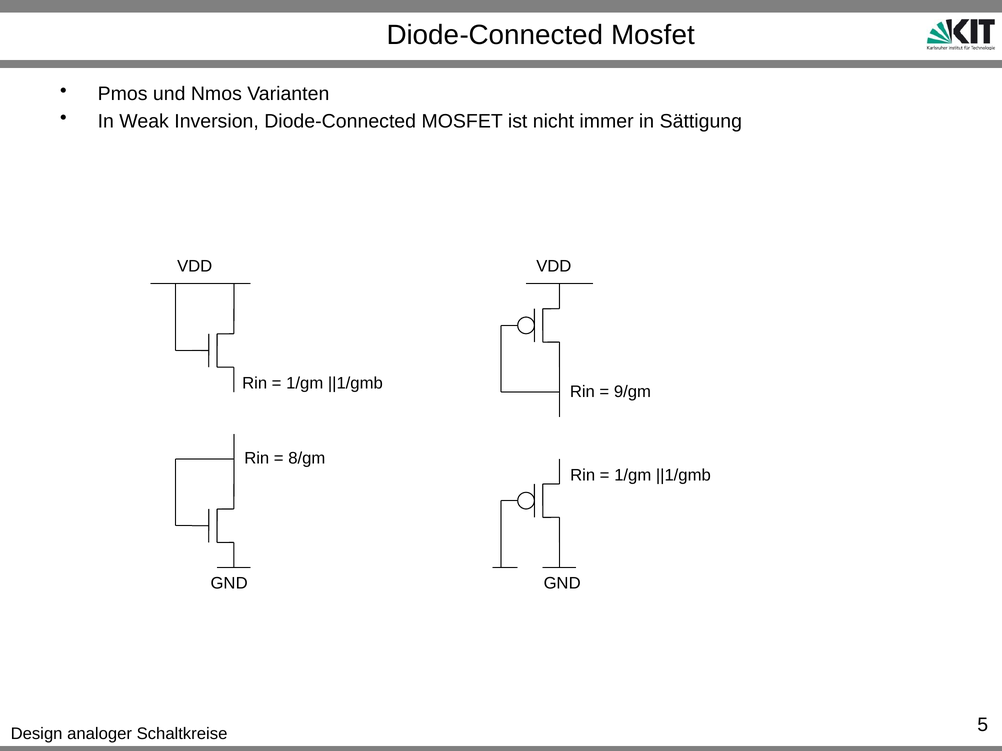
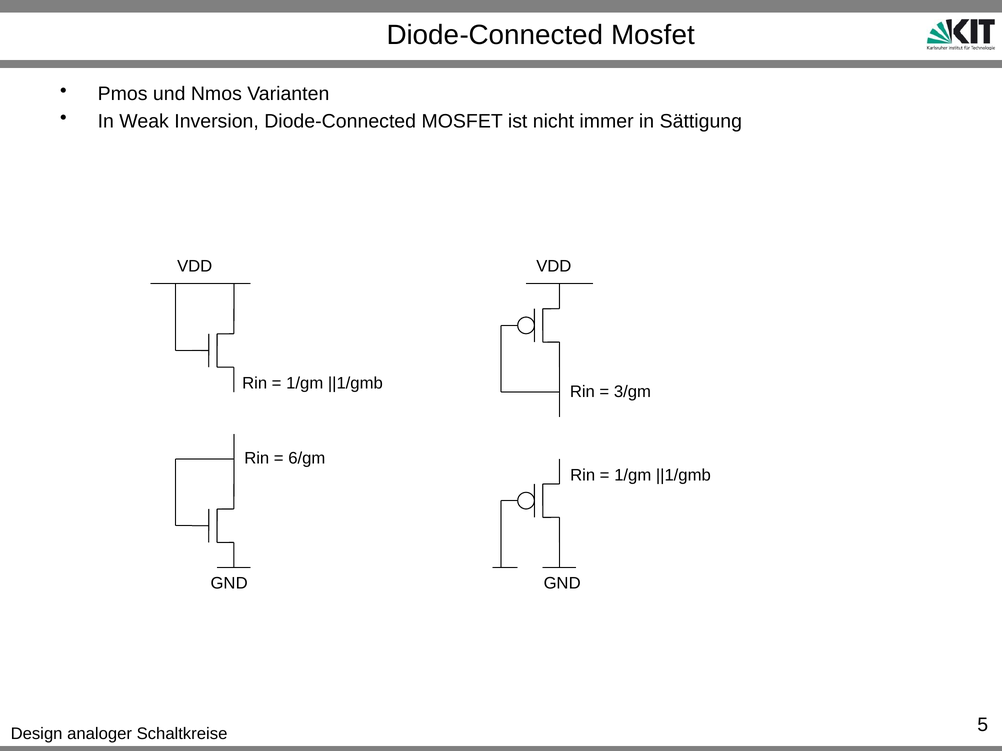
9/gm: 9/gm -> 3/gm
8/gm: 8/gm -> 6/gm
